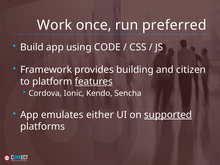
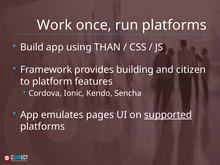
run preferred: preferred -> platforms
CODE: CODE -> THAN
features underline: present -> none
either: either -> pages
